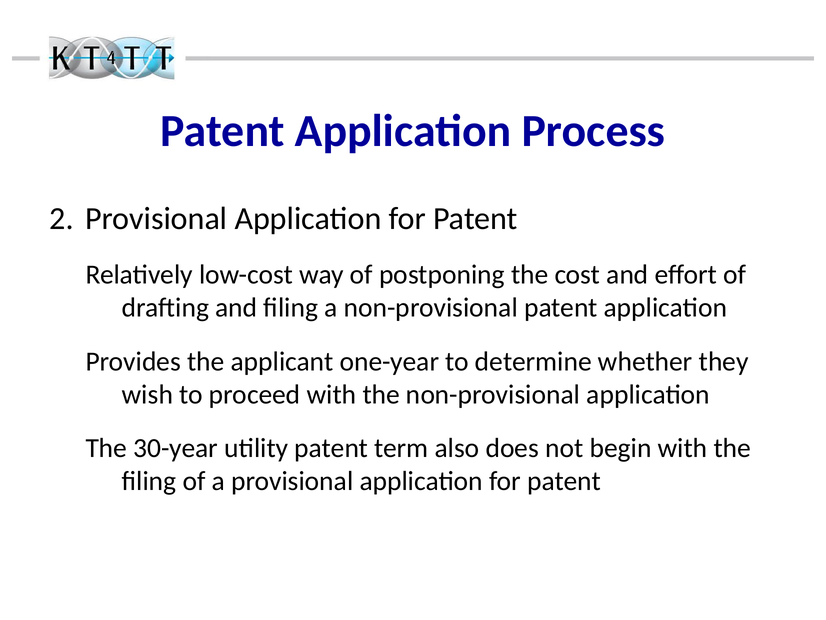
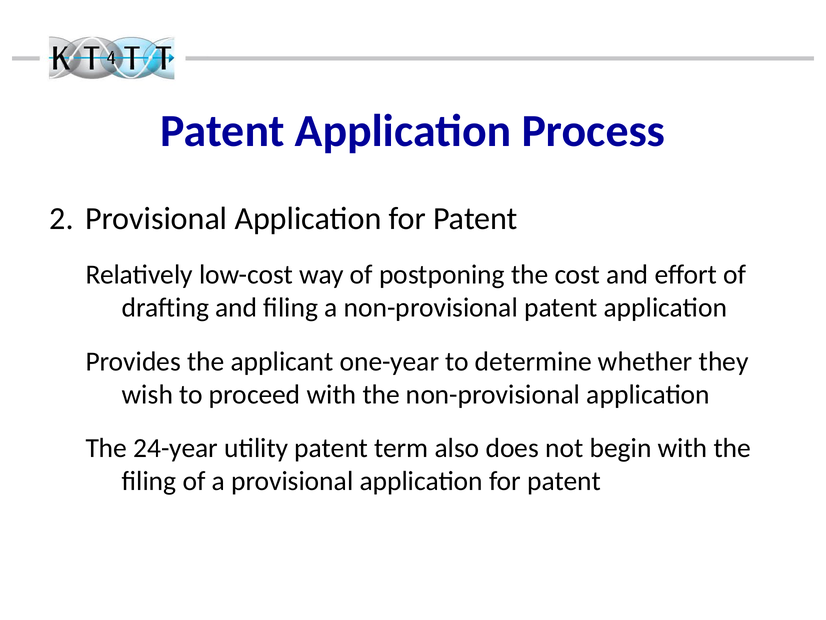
30-year: 30-year -> 24-year
